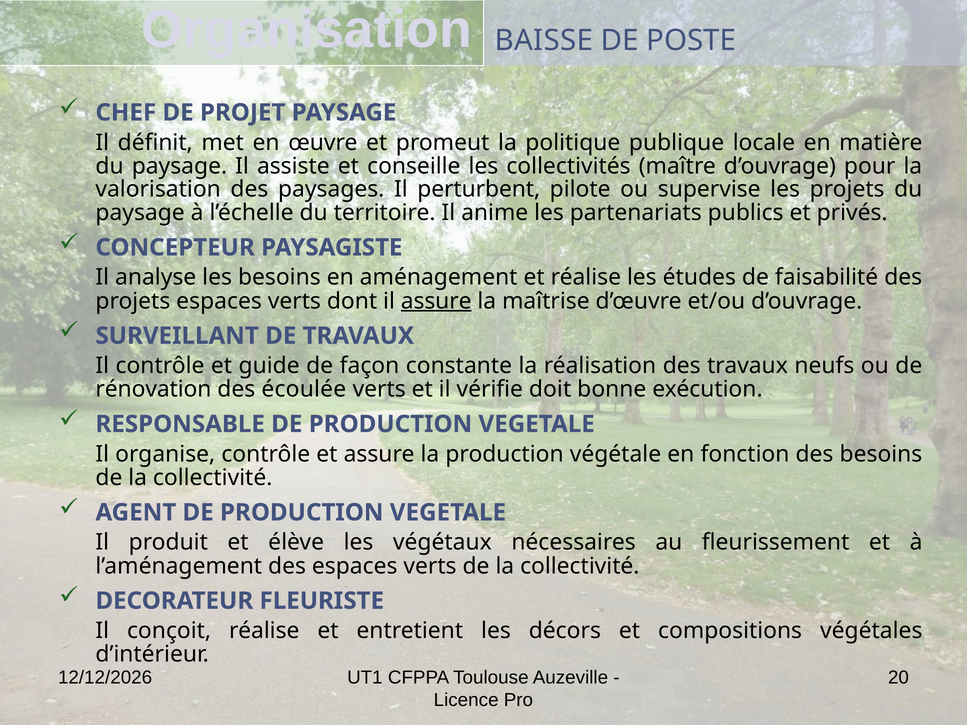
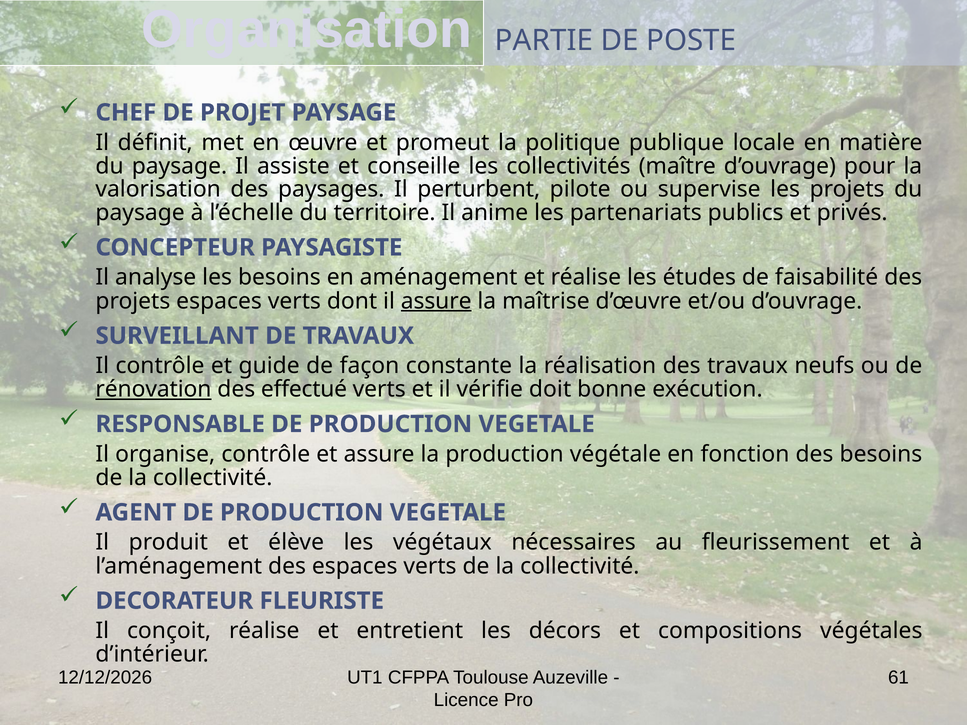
BAISSE: BAISSE -> PARTIE
rénovation underline: none -> present
écoulée: écoulée -> effectué
20: 20 -> 61
